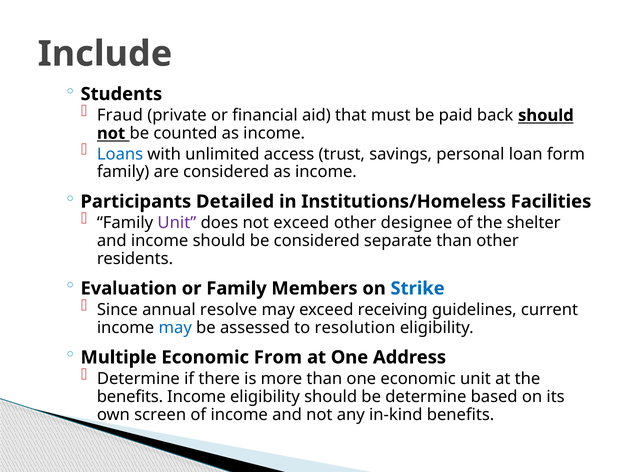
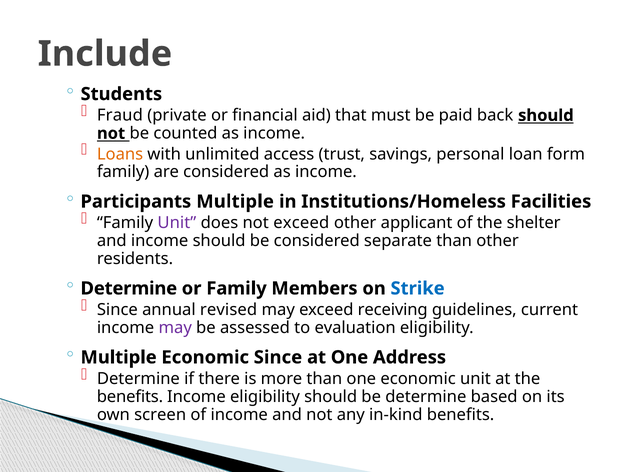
Loans colour: blue -> orange
Participants Detailed: Detailed -> Multiple
designee: designee -> applicant
Evaluation at (129, 289): Evaluation -> Determine
resolve: resolve -> revised
may at (175, 328) colour: blue -> purple
resolution: resolution -> evaluation
Economic From: From -> Since
